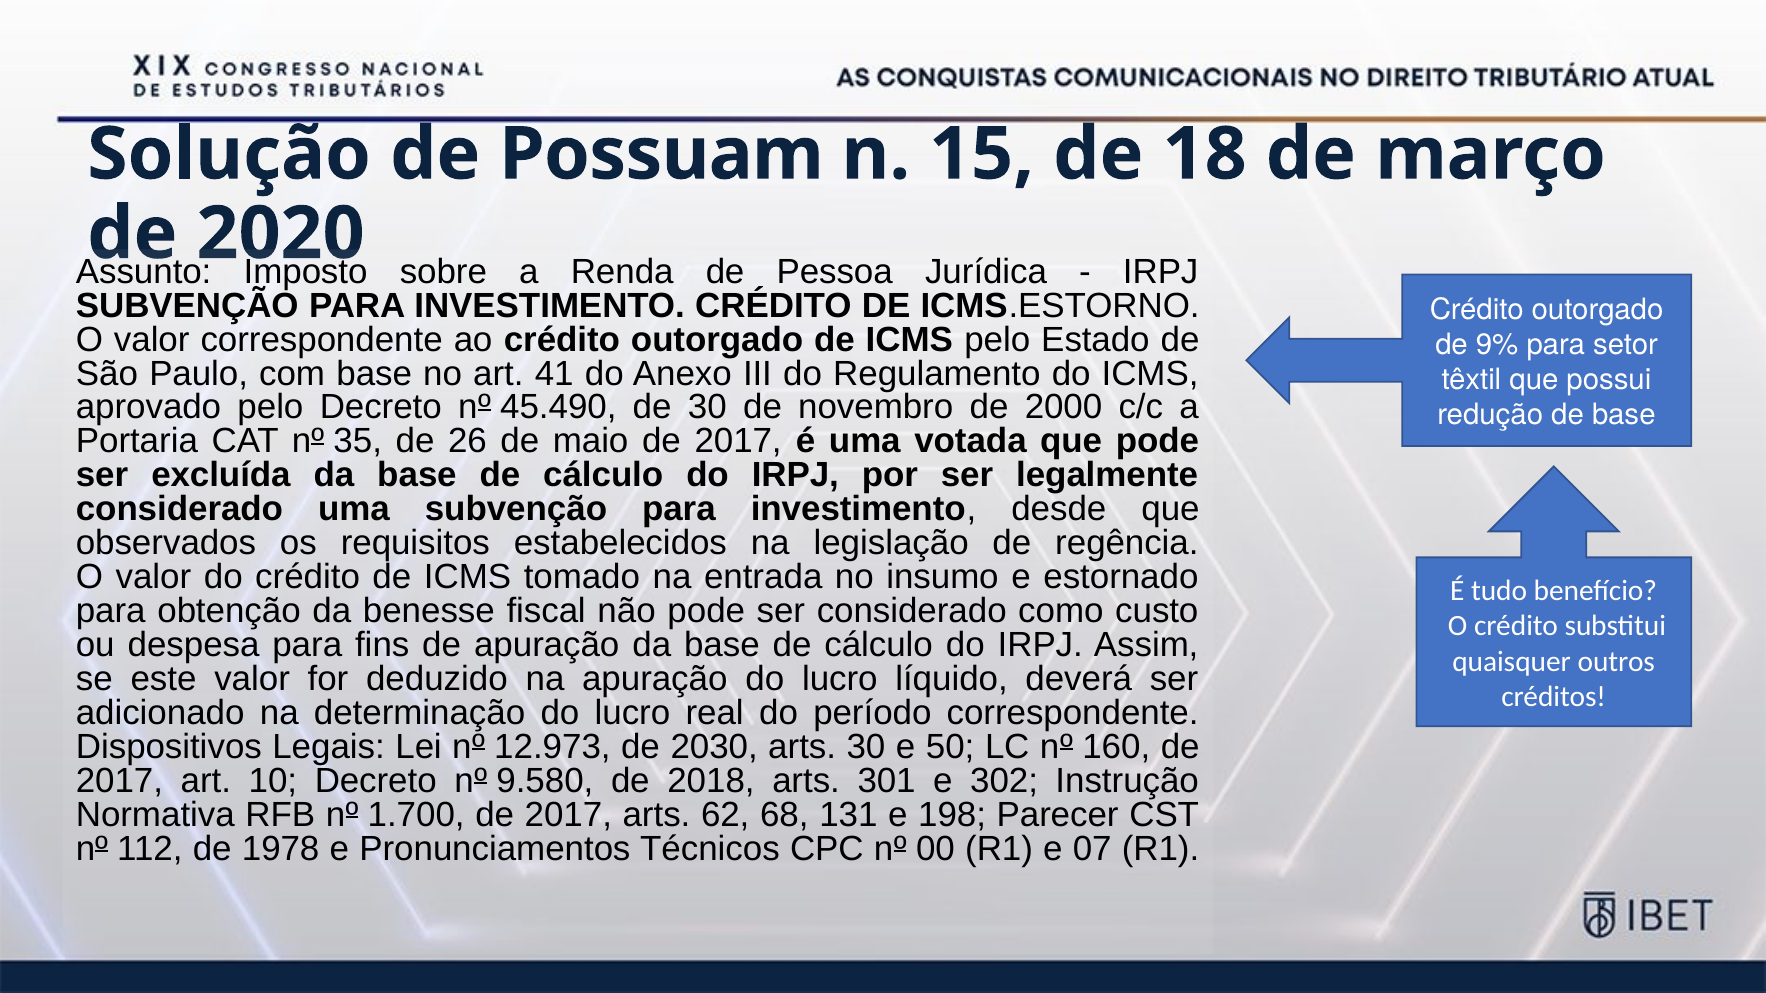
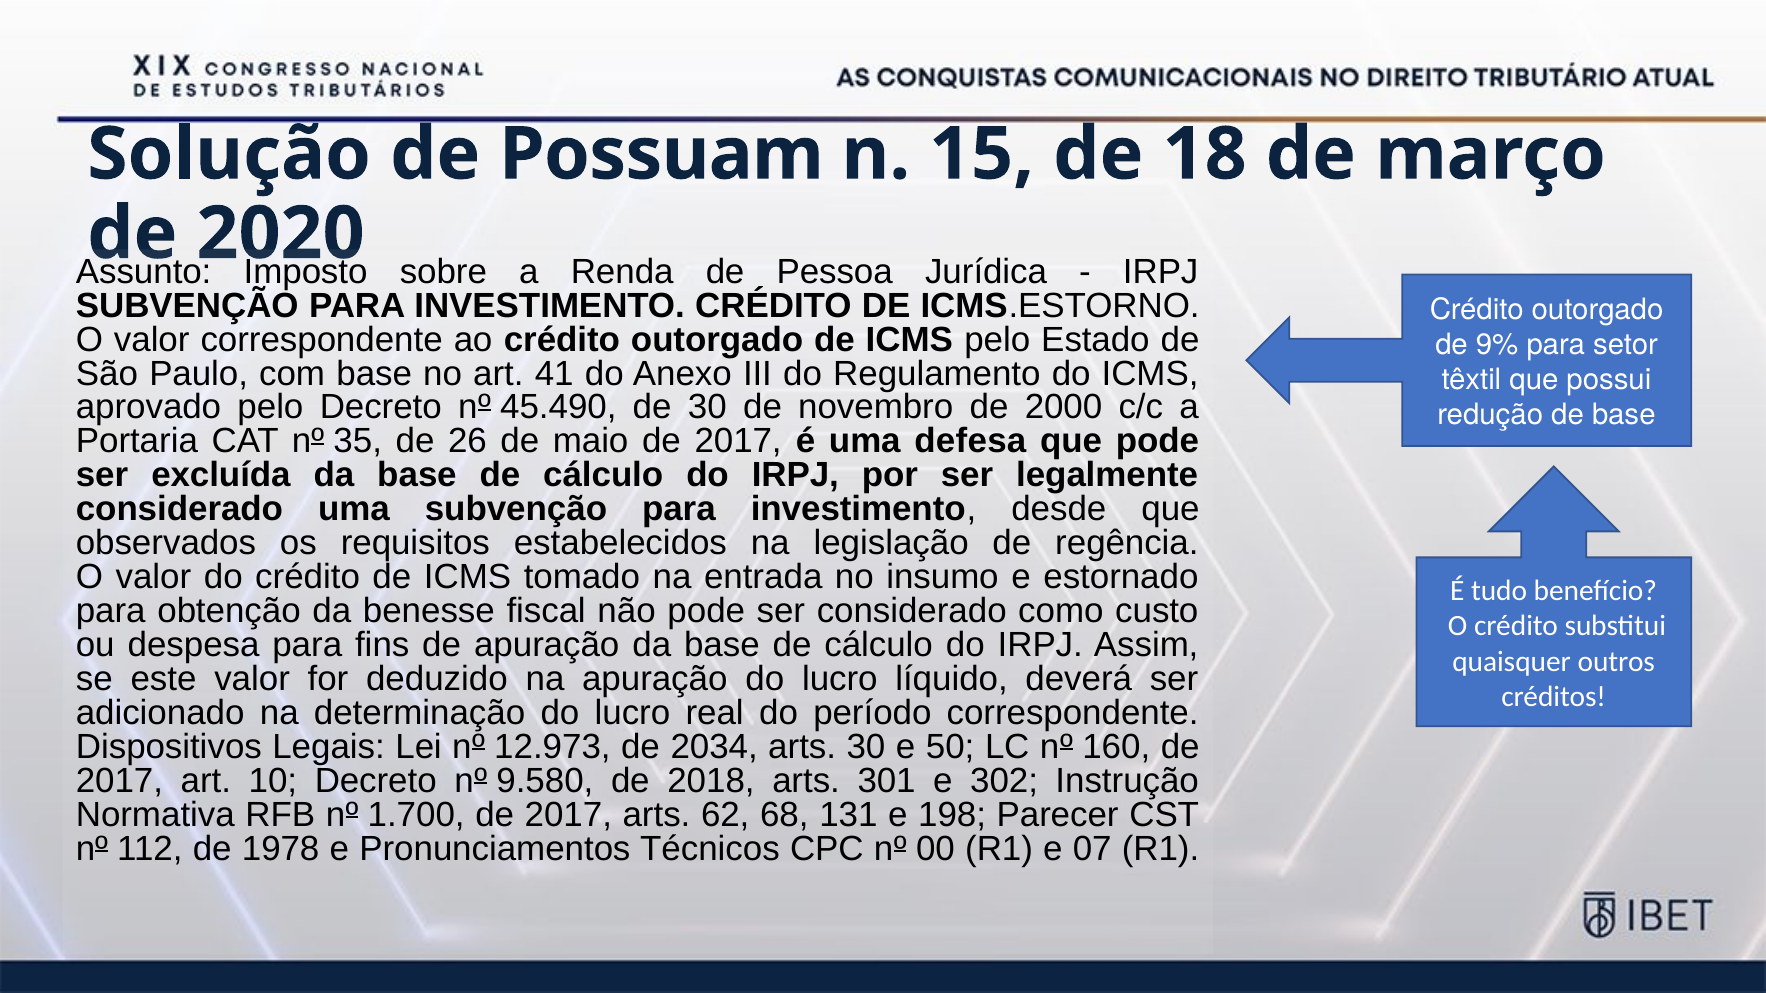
votada: votada -> defesa
2030: 2030 -> 2034
